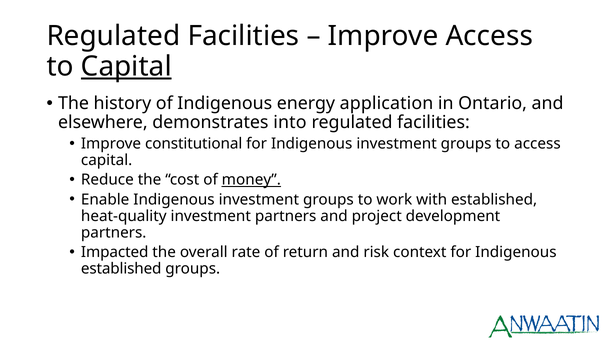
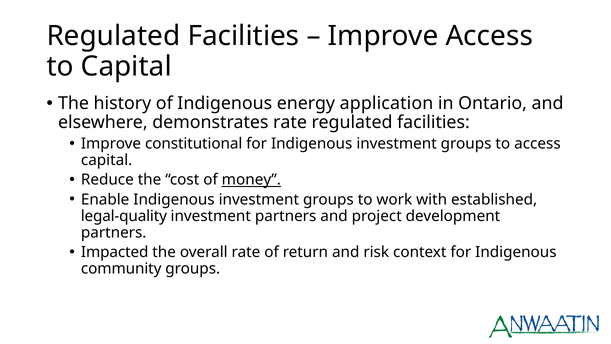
Capital at (126, 66) underline: present -> none
demonstrates into: into -> rate
heat-quality: heat-quality -> legal-quality
established at (121, 268): established -> community
